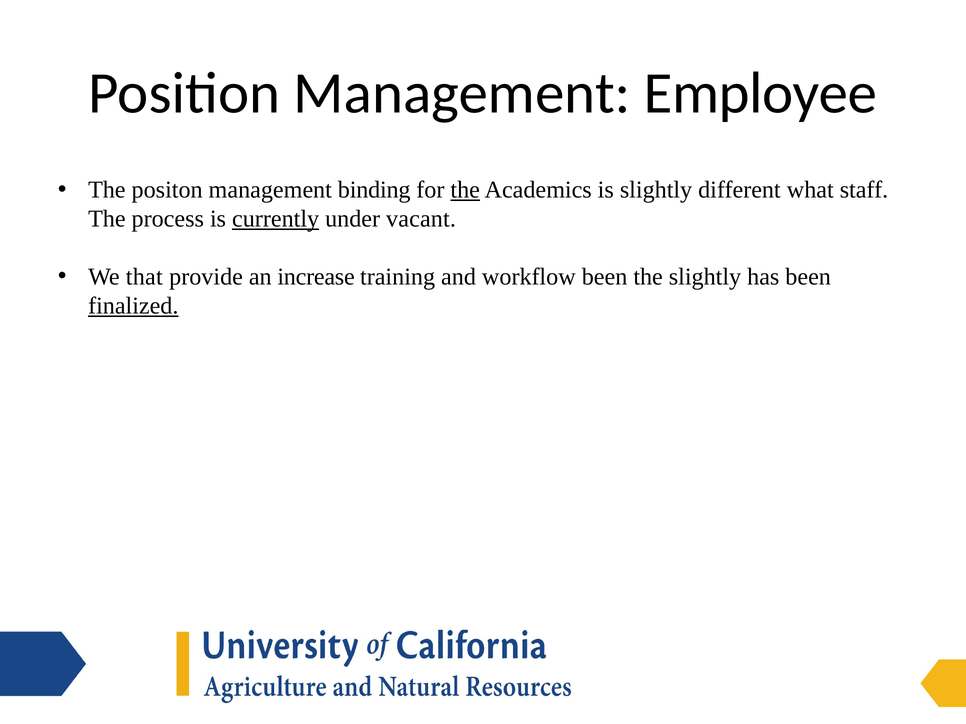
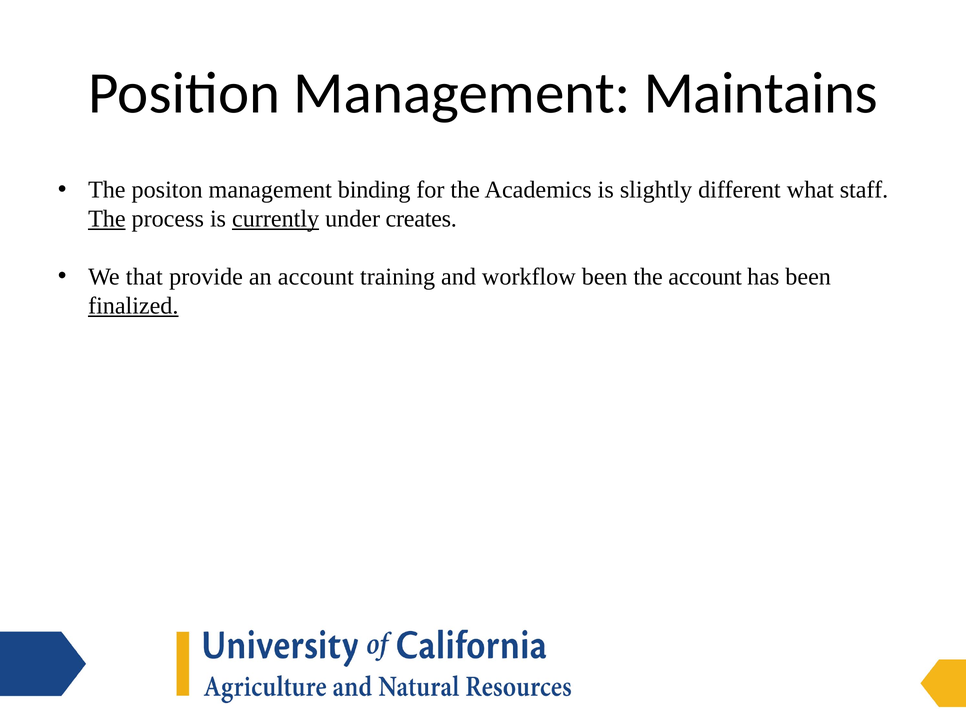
Employee: Employee -> Maintains
the at (465, 190) underline: present -> none
The at (107, 219) underline: none -> present
vacant: vacant -> creates
an increase: increase -> account
the slightly: slightly -> account
